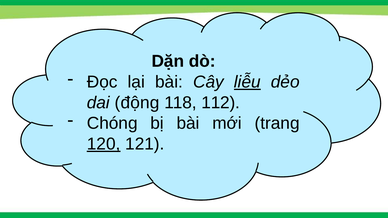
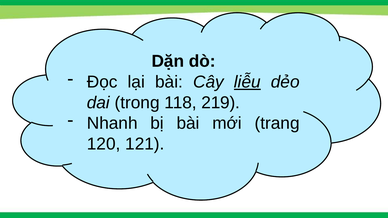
động: động -> trong
112: 112 -> 219
Chóng: Chóng -> Nhanh
120 underline: present -> none
